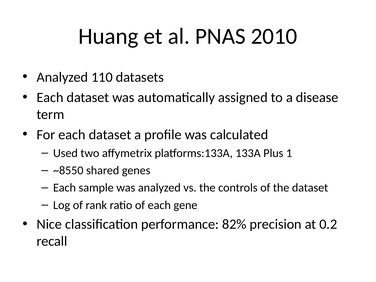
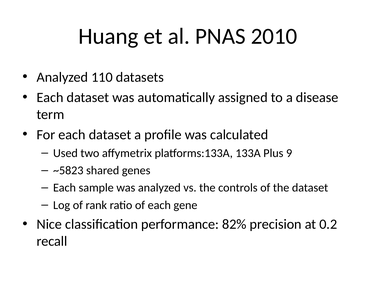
1: 1 -> 9
~8550: ~8550 -> ~5823
